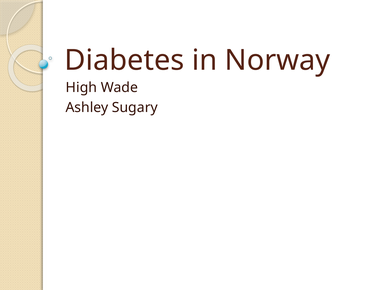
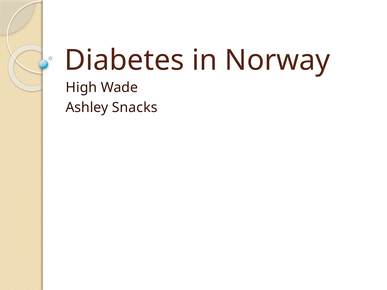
Sugary: Sugary -> Snacks
